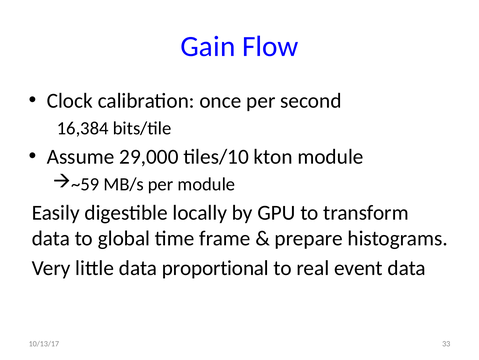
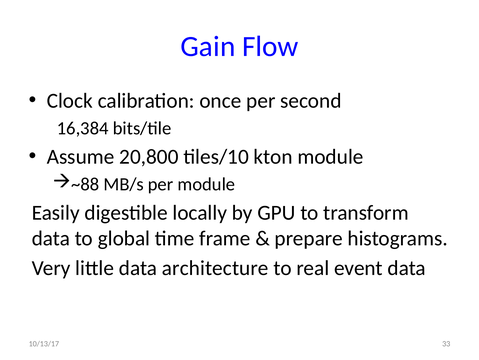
29,000: 29,000 -> 20,800
~59: ~59 -> ~88
proportional: proportional -> architecture
